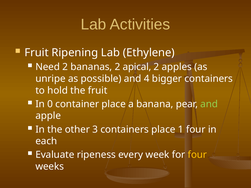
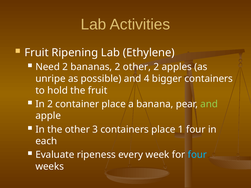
2 apical: apical -> other
In 0: 0 -> 2
four at (197, 155) colour: yellow -> light blue
